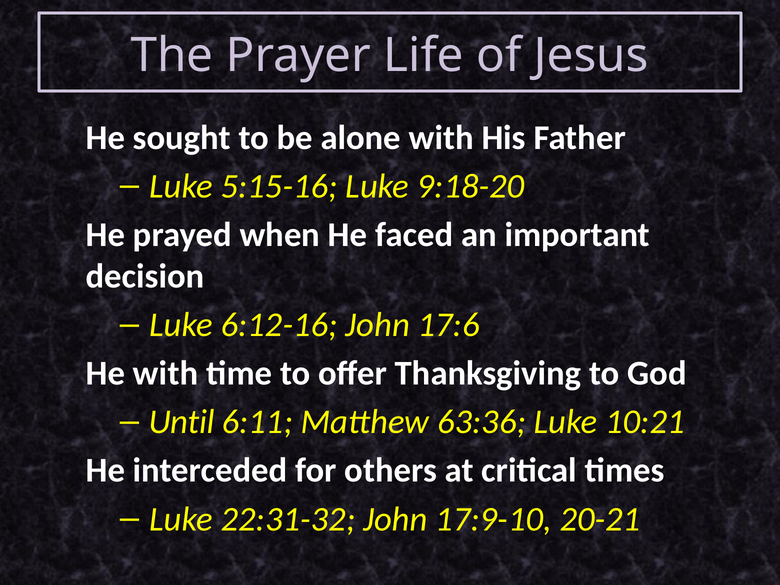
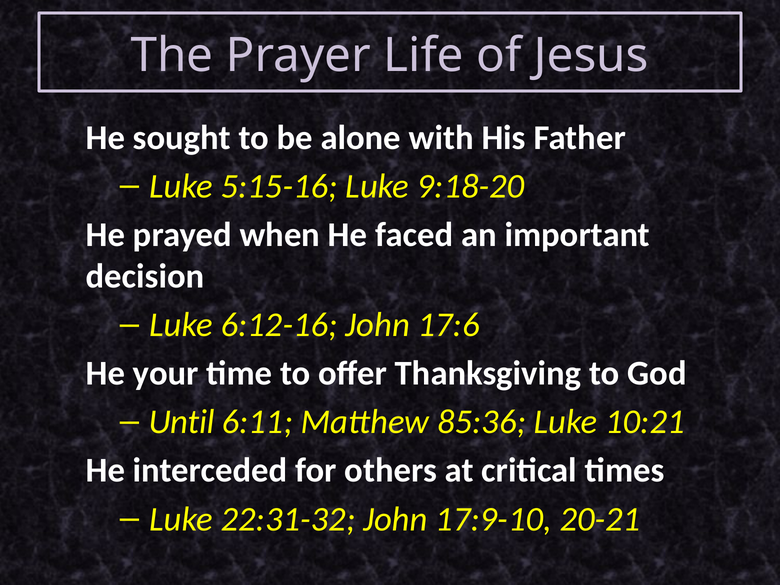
He with: with -> your
63:36: 63:36 -> 85:36
